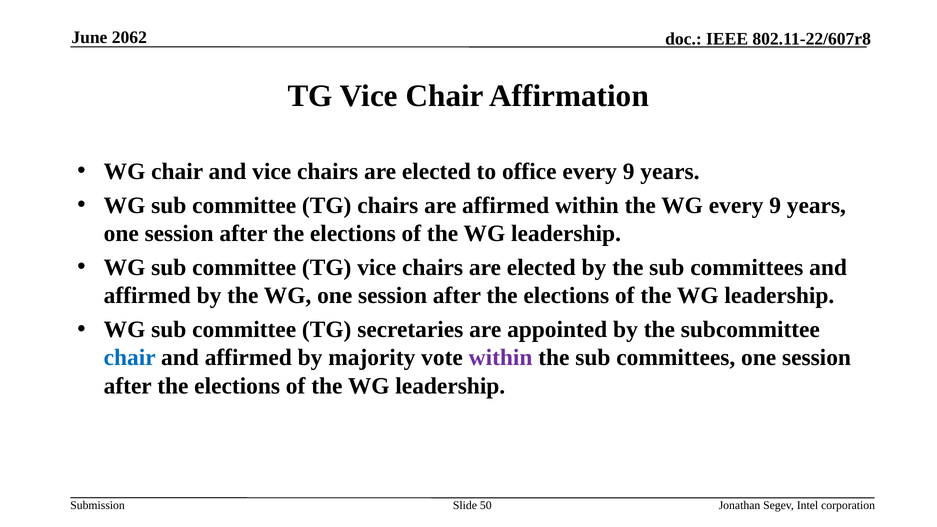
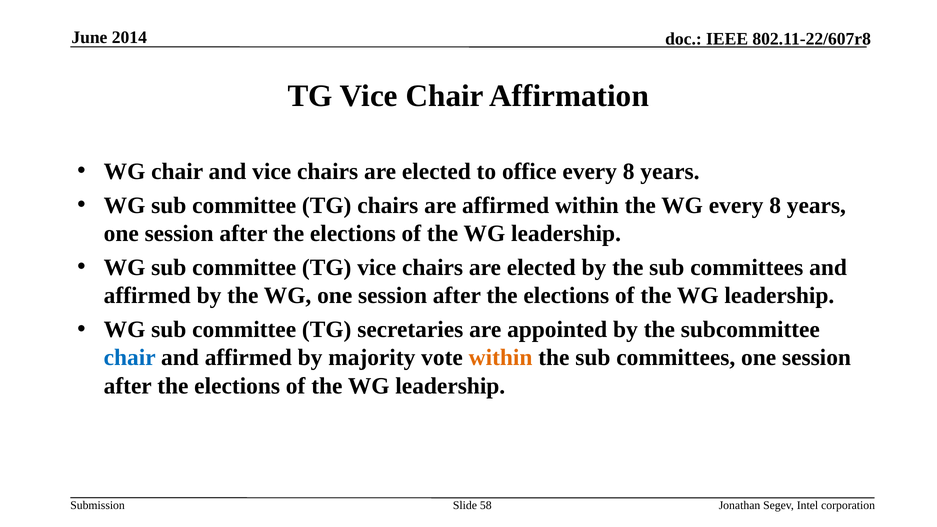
2062: 2062 -> 2014
office every 9: 9 -> 8
WG every 9: 9 -> 8
within at (501, 358) colour: purple -> orange
50: 50 -> 58
